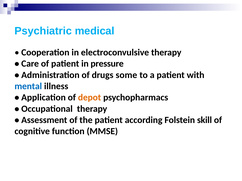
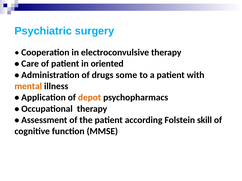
medical: medical -> surgery
pressure: pressure -> oriented
mental colour: blue -> orange
